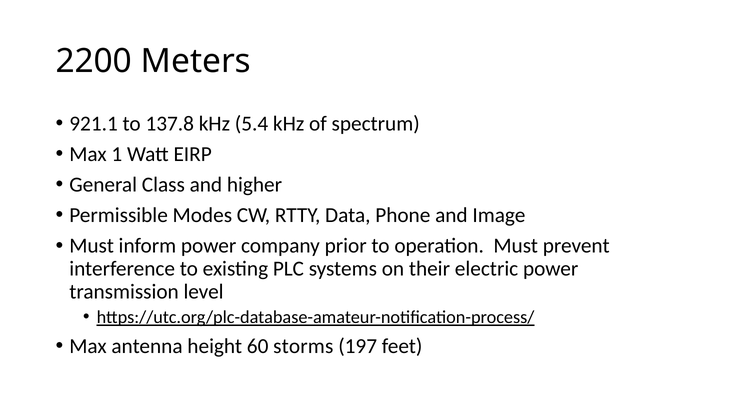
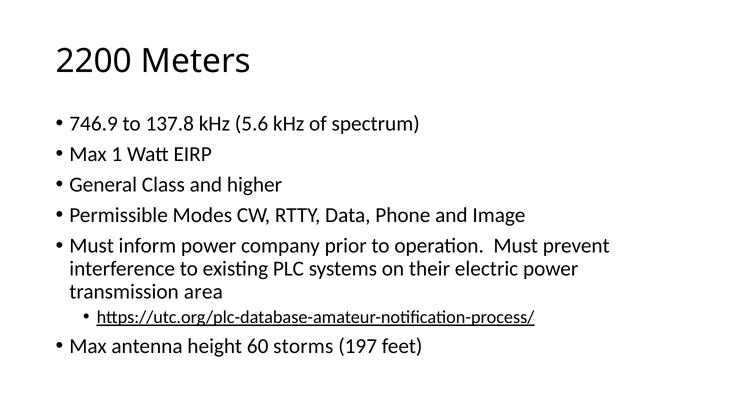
921.1: 921.1 -> 746.9
5.4: 5.4 -> 5.6
level: level -> area
